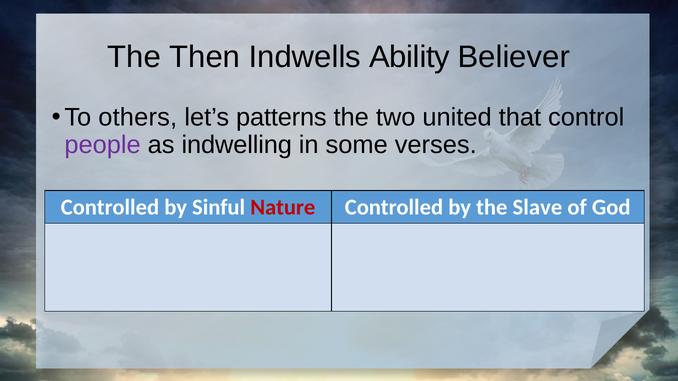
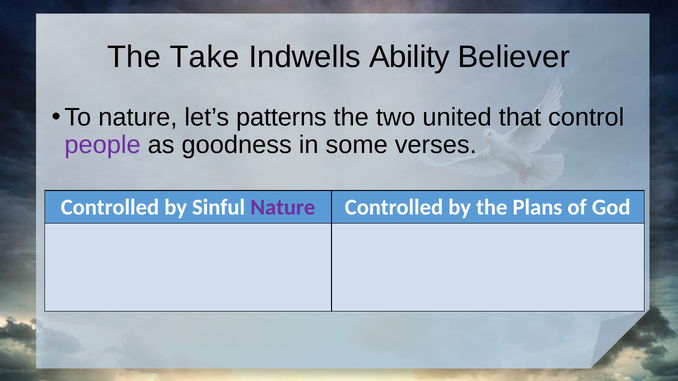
Then: Then -> Take
To others: others -> nature
indwelling: indwelling -> goodness
Nature at (283, 207) colour: red -> purple
Slave: Slave -> Plans
